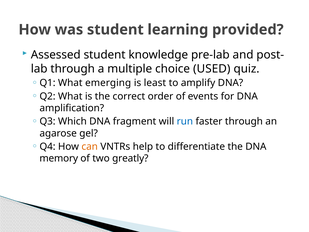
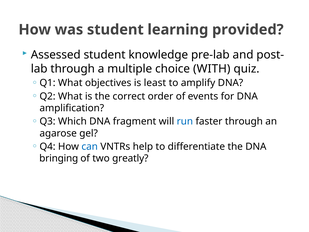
USED: USED -> WITH
emerging: emerging -> objectives
can colour: orange -> blue
memory: memory -> bringing
